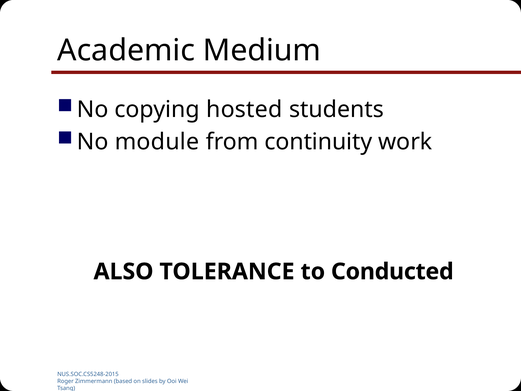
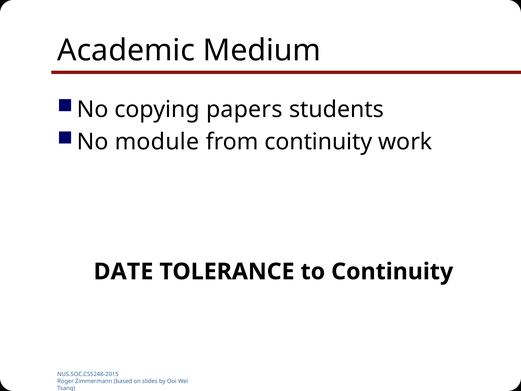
hosted: hosted -> papers
ALSO: ALSO -> DATE
to Conducted: Conducted -> Continuity
